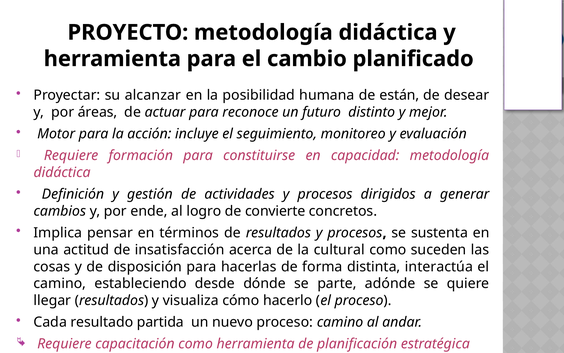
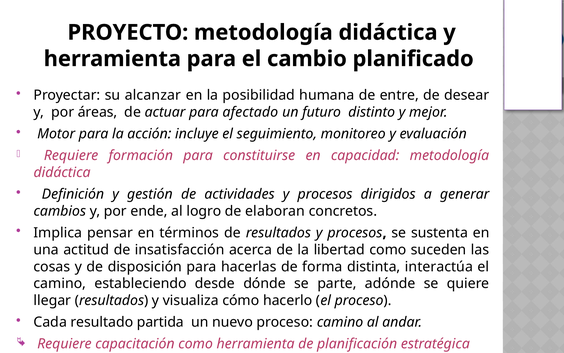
están: están -> entre
reconoce: reconoce -> afectado
convierte: convierte -> elaboran
cultural: cultural -> libertad
